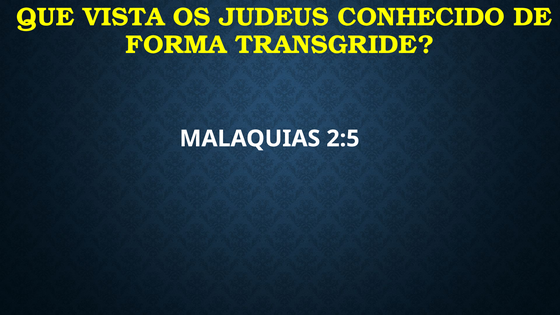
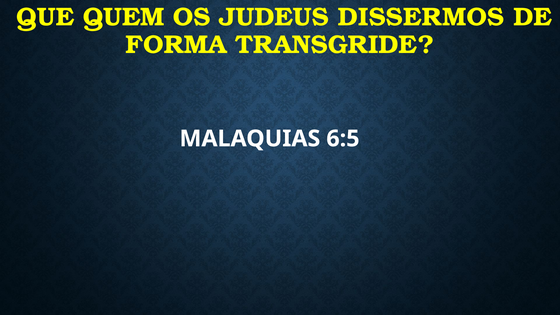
VISTA: VISTA -> QUEM
CONHECIDO: CONHECIDO -> DISSERMOS
2:5: 2:5 -> 6:5
